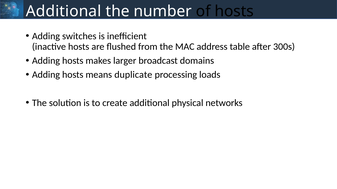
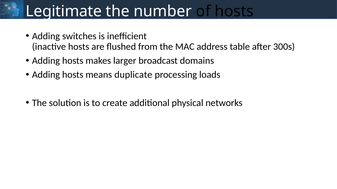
Additional at (64, 11): Additional -> Legitimate
